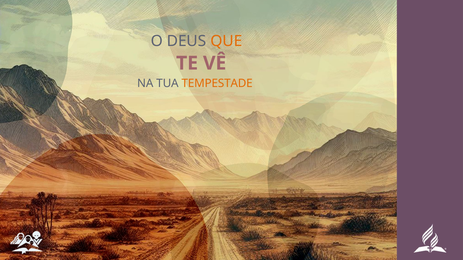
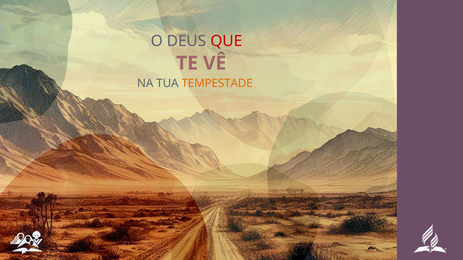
QUE colour: orange -> red
